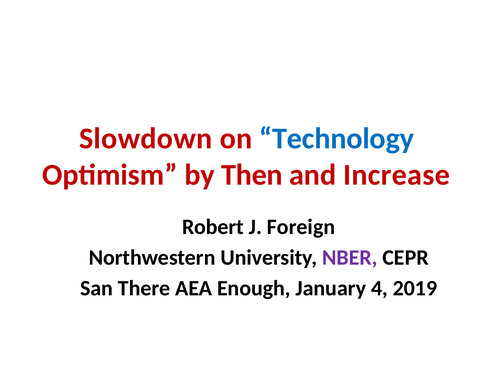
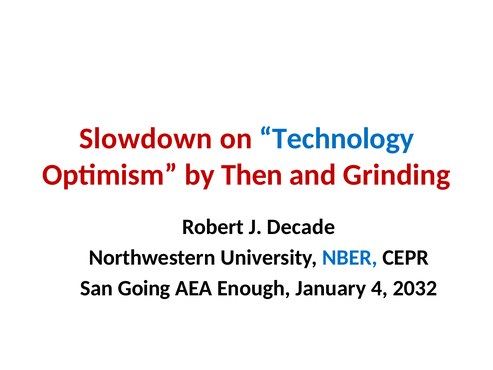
Increase: Increase -> Grinding
Foreign: Foreign -> Decade
NBER colour: purple -> blue
There: There -> Going
2019: 2019 -> 2032
